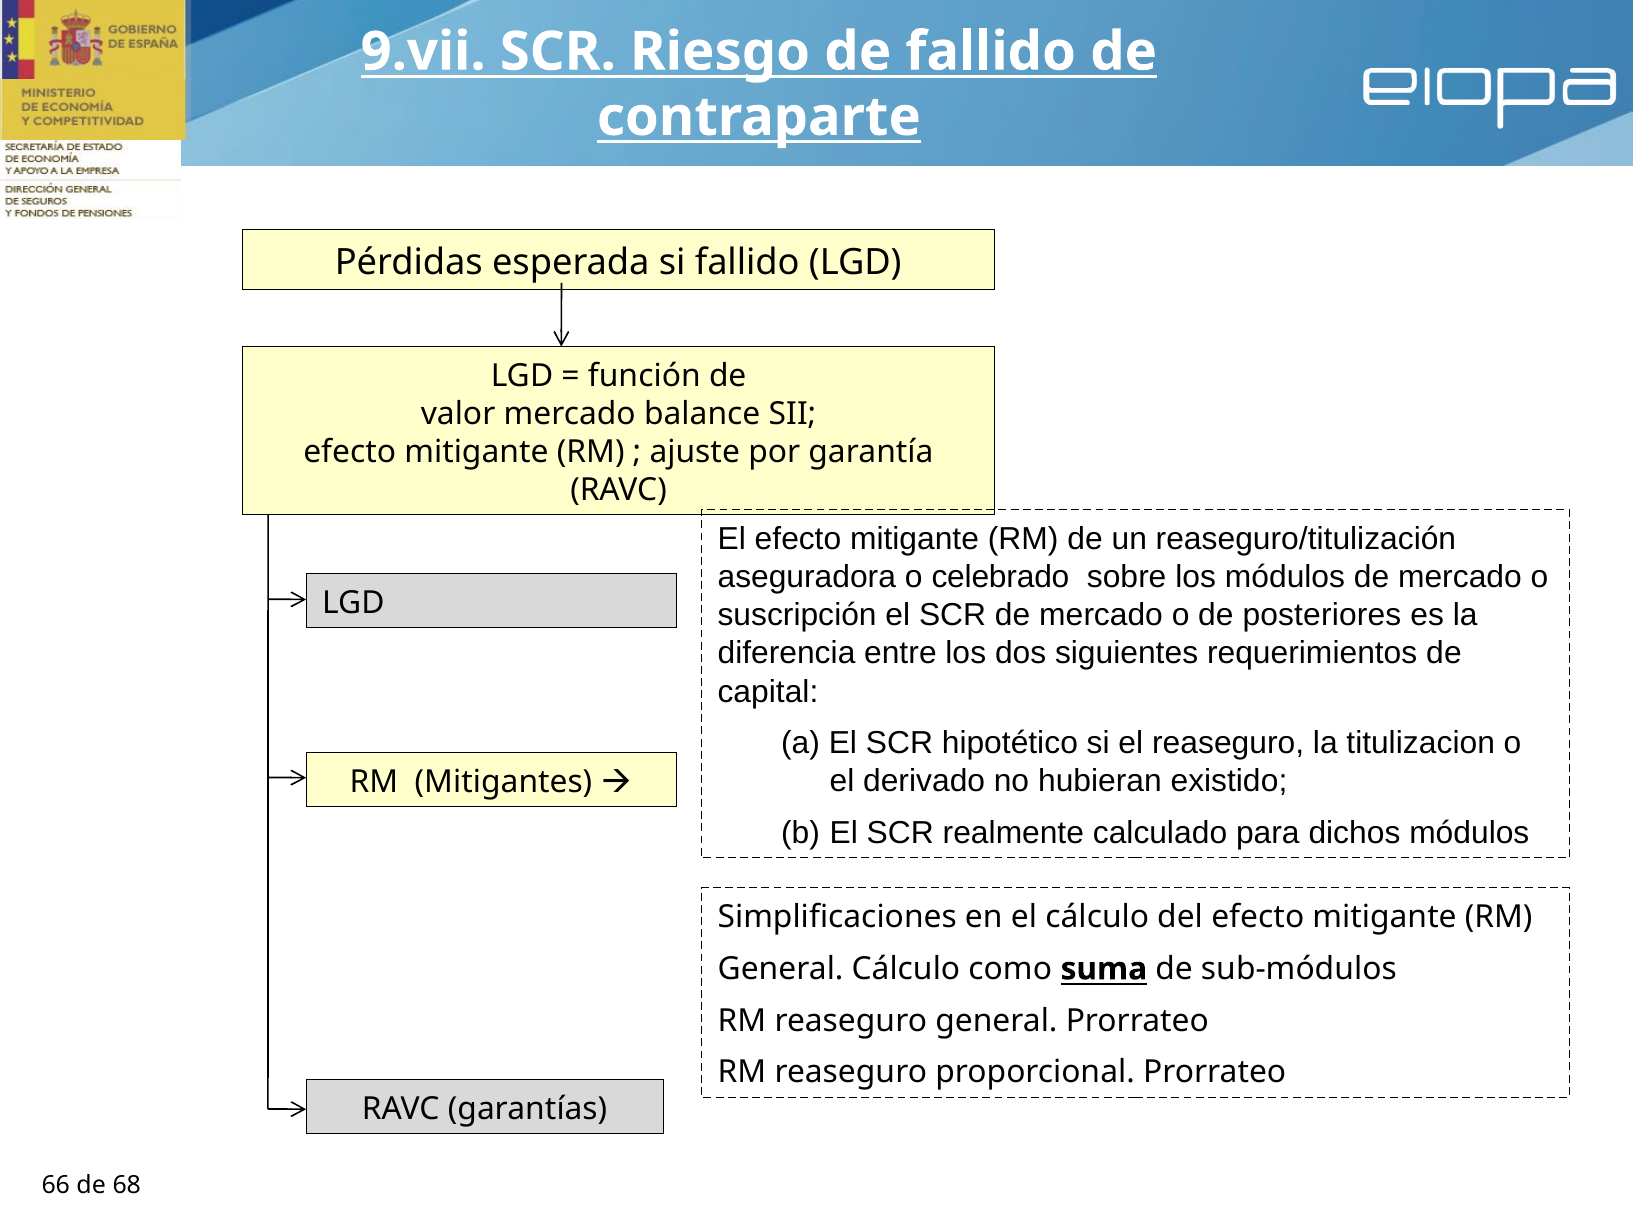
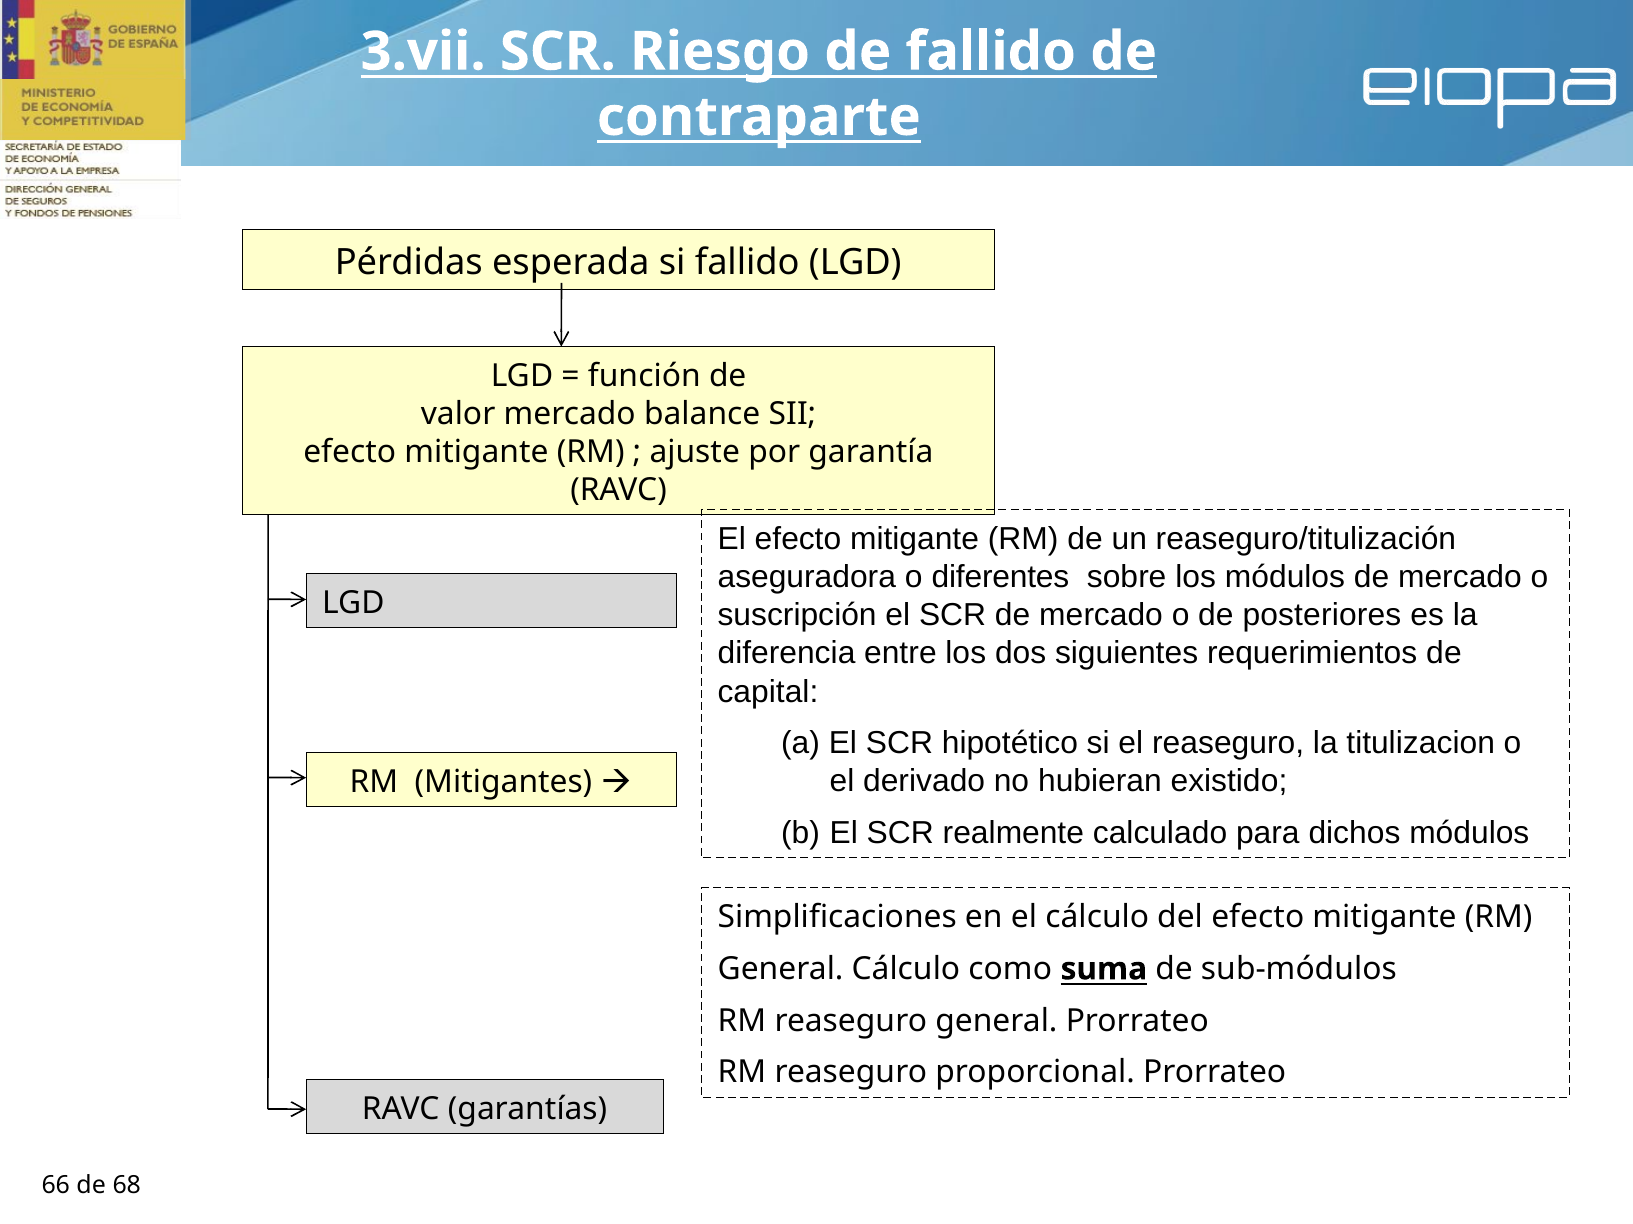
9.vii: 9.vii -> 3.vii
celebrado: celebrado -> diferentes
